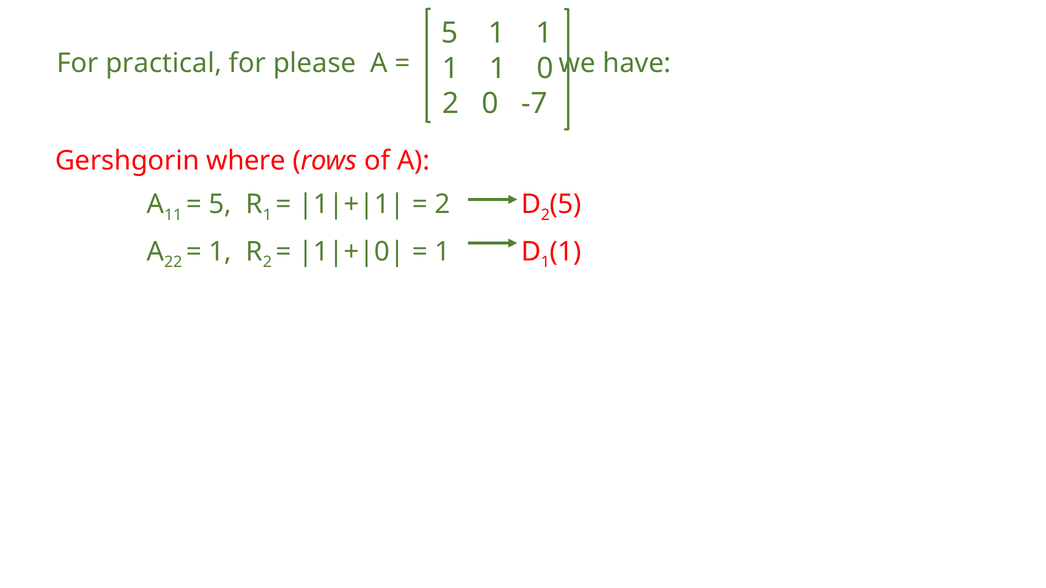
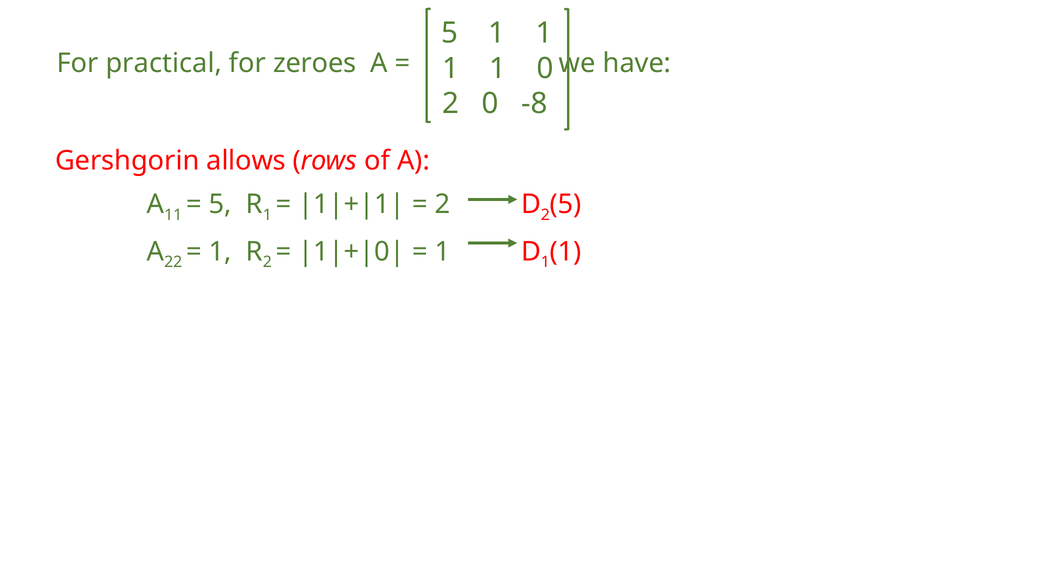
please: please -> zeroes
-7: -7 -> -8
where: where -> allows
